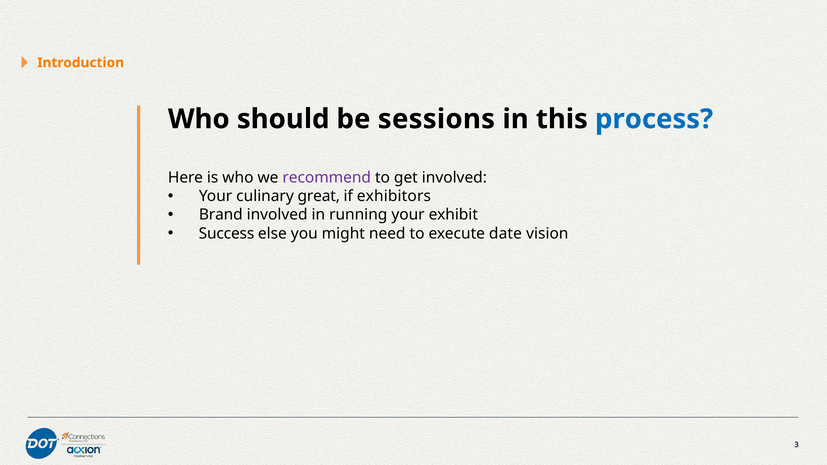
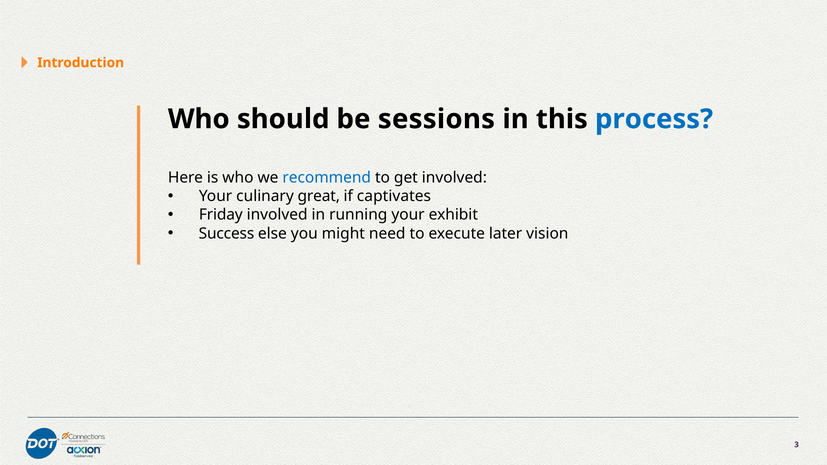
recommend colour: purple -> blue
exhibitors: exhibitors -> captivates
Brand: Brand -> Friday
date: date -> later
